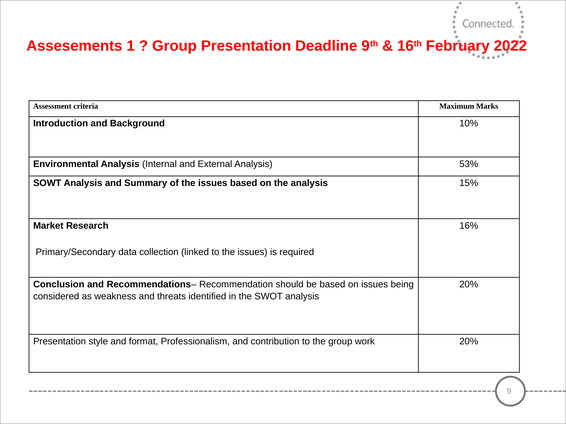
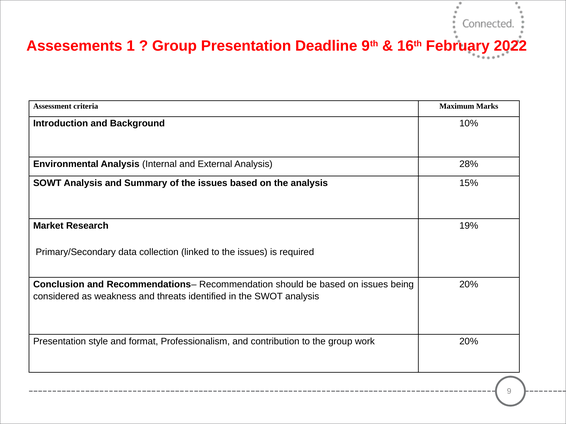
53%: 53% -> 28%
16%: 16% -> 19%
